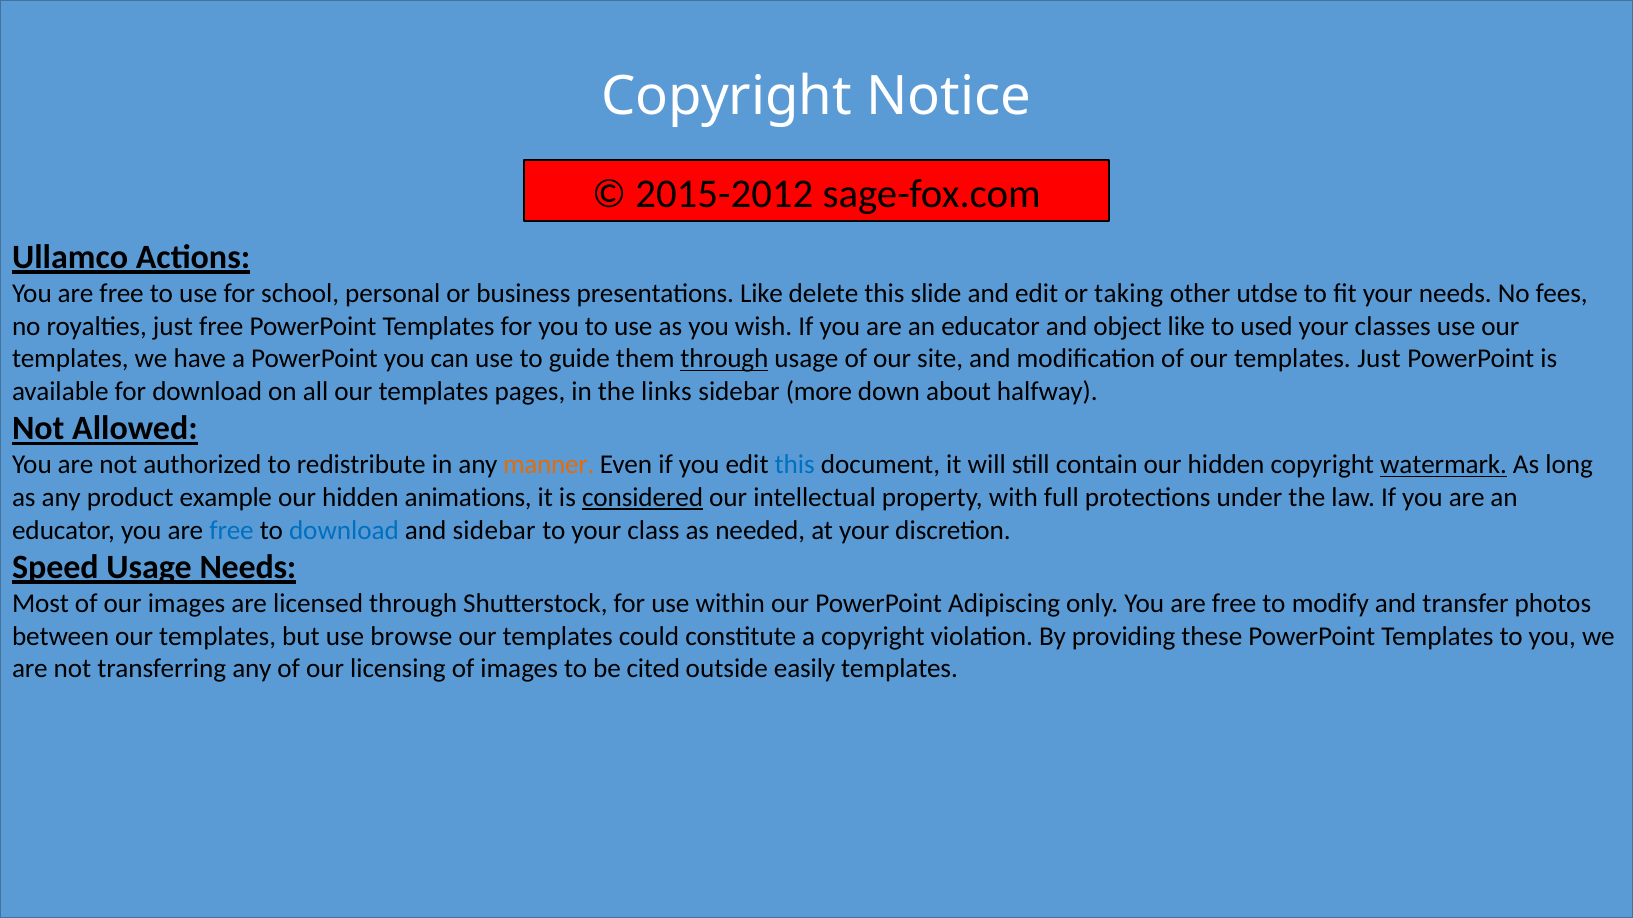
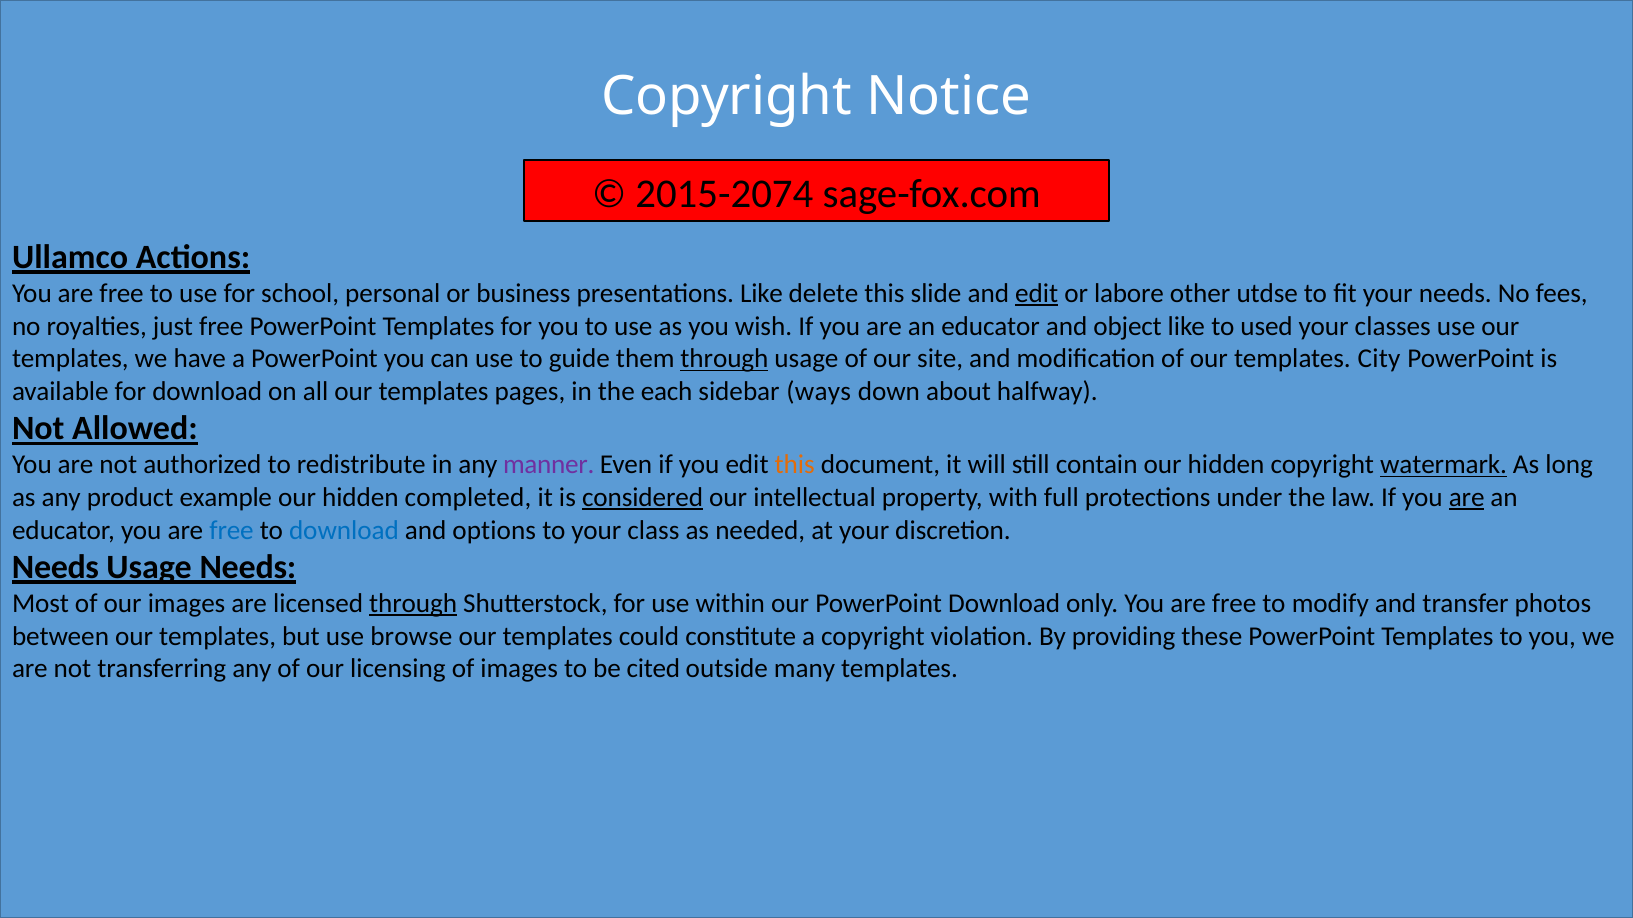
2015-2012: 2015-2012 -> 2015-2074
edit at (1037, 294) underline: none -> present
taking: taking -> labore
templates Just: Just -> City
links: links -> each
more: more -> ways
manner colour: orange -> purple
this at (795, 465) colour: blue -> orange
animations: animations -> completed
are at (1467, 498) underline: none -> present
and sidebar: sidebar -> options
Speed at (55, 568): Speed -> Needs
through at (413, 604) underline: none -> present
PowerPoint Adipiscing: Adipiscing -> Download
easily: easily -> many
